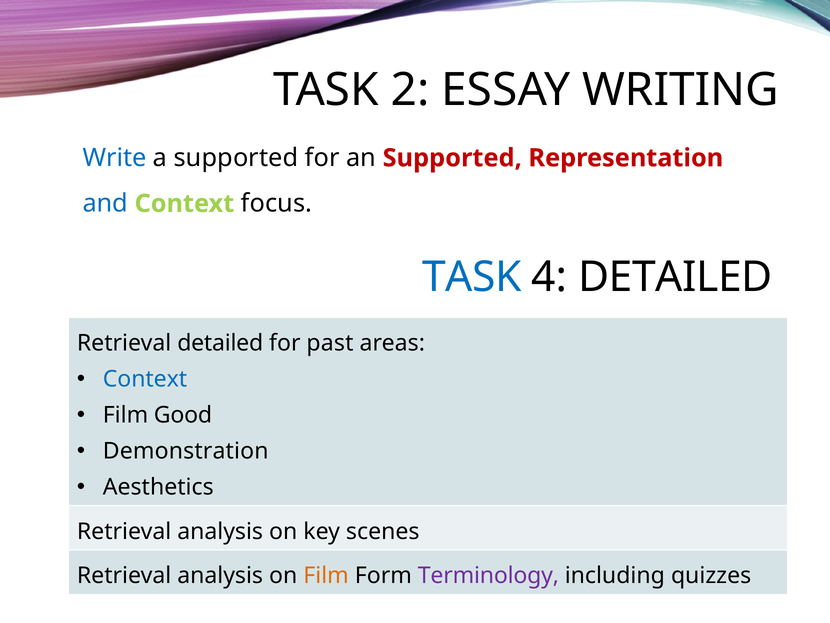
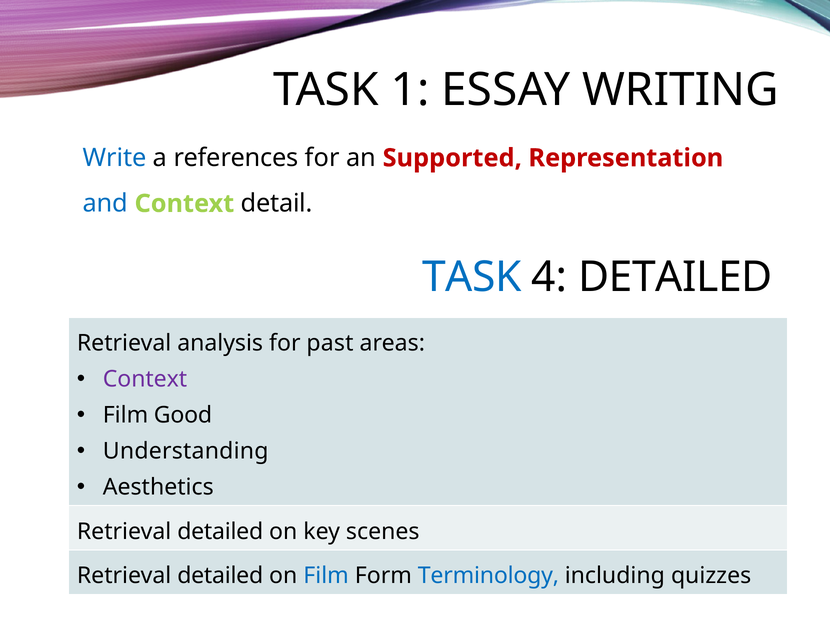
2: 2 -> 1
a supported: supported -> references
focus: focus -> detail
Retrieval detailed: detailed -> analysis
Context at (145, 379) colour: blue -> purple
Demonstration: Demonstration -> Understanding
analysis at (220, 531): analysis -> detailed
analysis at (220, 575): analysis -> detailed
Film at (326, 575) colour: orange -> blue
Terminology colour: purple -> blue
